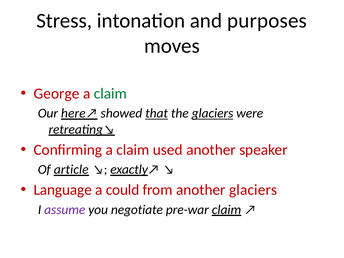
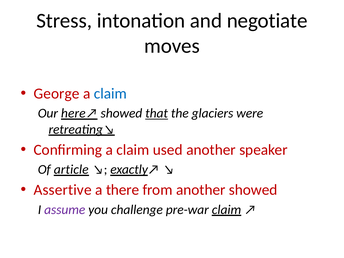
purposes: purposes -> negotiate
claim at (110, 94) colour: green -> blue
glaciers at (213, 113) underline: present -> none
Language: Language -> Assertive
could: could -> there
another glaciers: glaciers -> showed
negotiate: negotiate -> challenge
